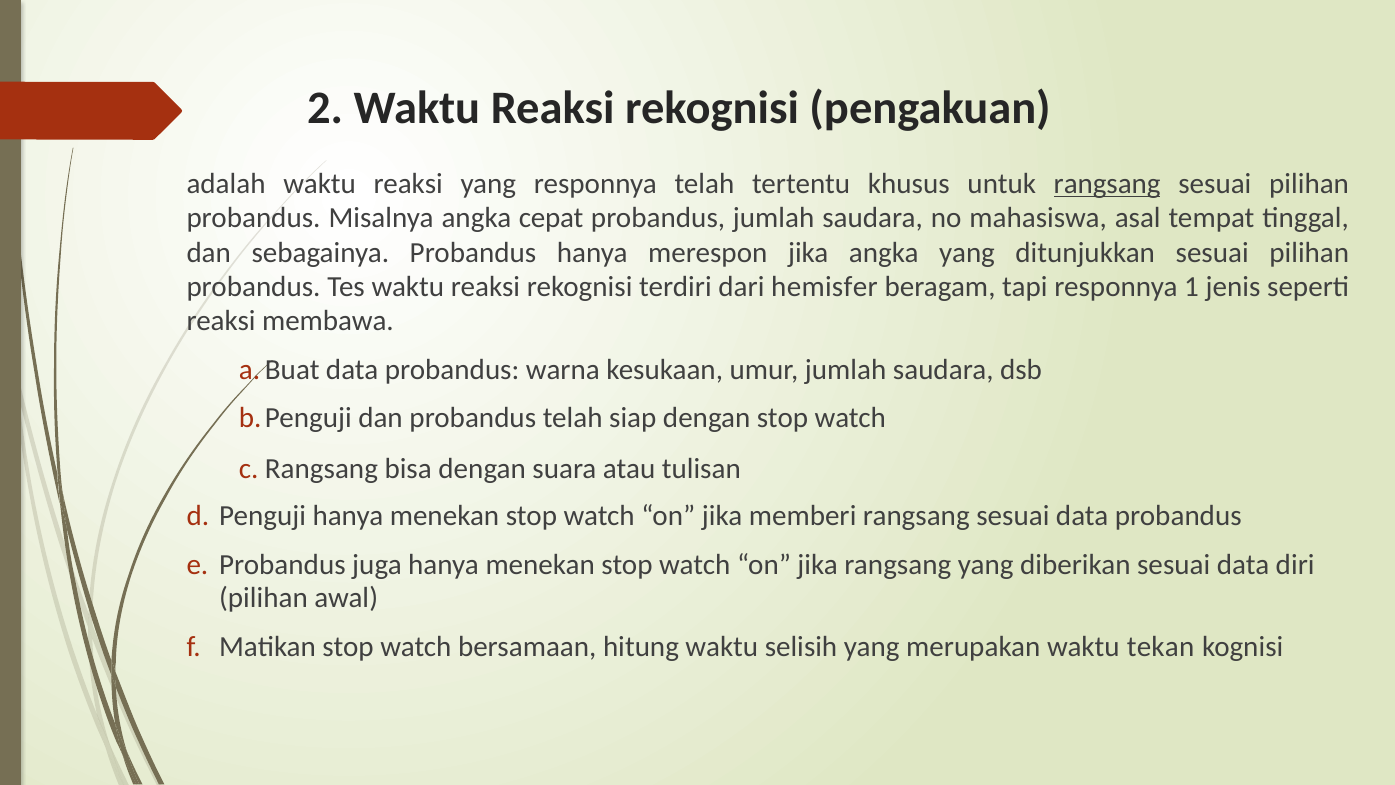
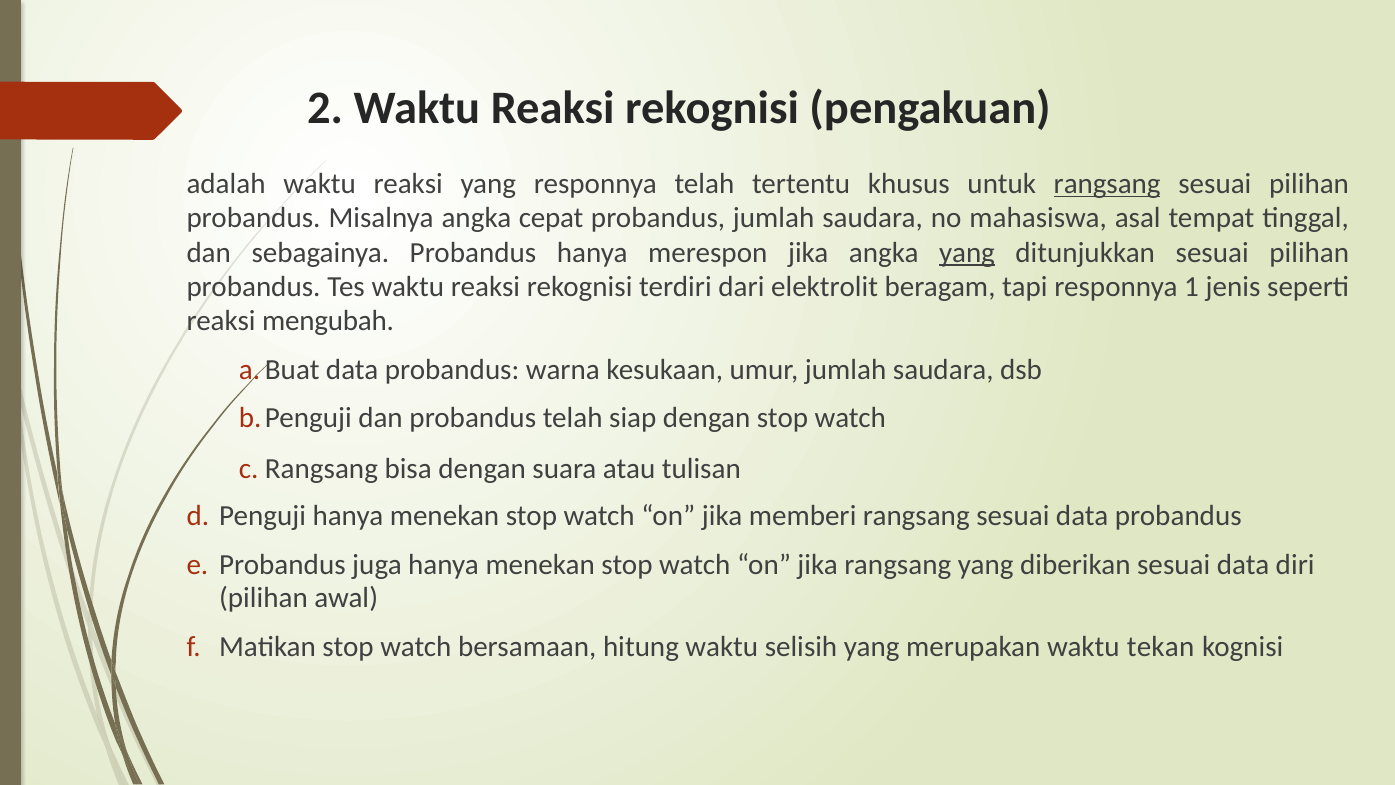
yang at (967, 252) underline: none -> present
hemisfer: hemisfer -> elektrolit
membawa: membawa -> mengubah
